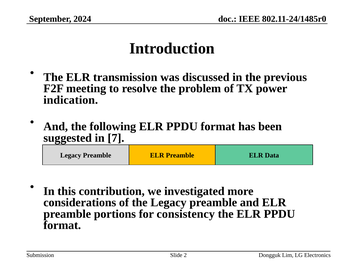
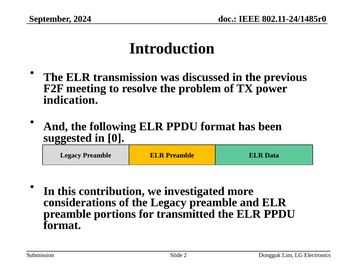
7: 7 -> 0
consistency: consistency -> transmitted
